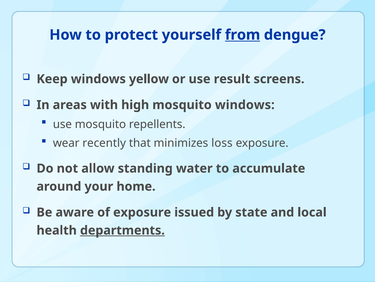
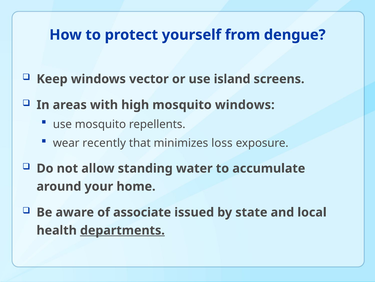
from underline: present -> none
yellow: yellow -> vector
result: result -> island
of exposure: exposure -> associate
